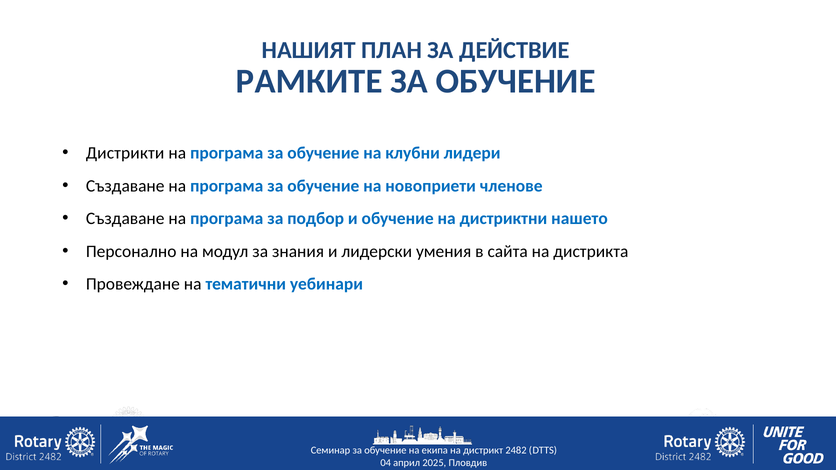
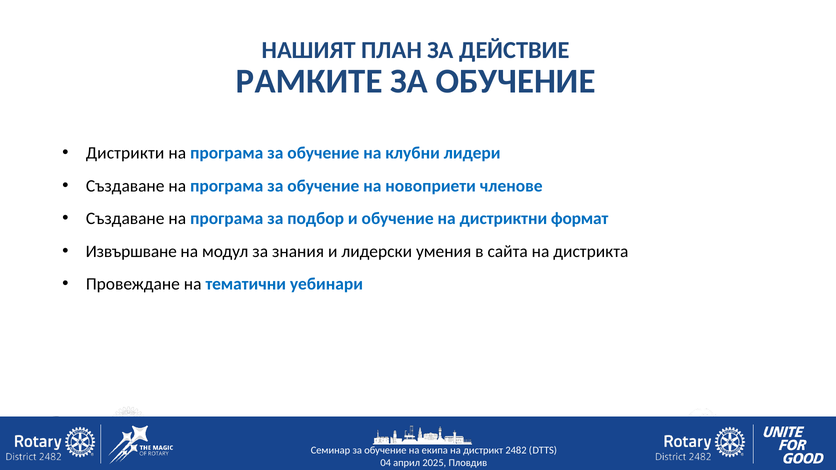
нашето: нашето -> формат
Персонално: Персонално -> Извършване
